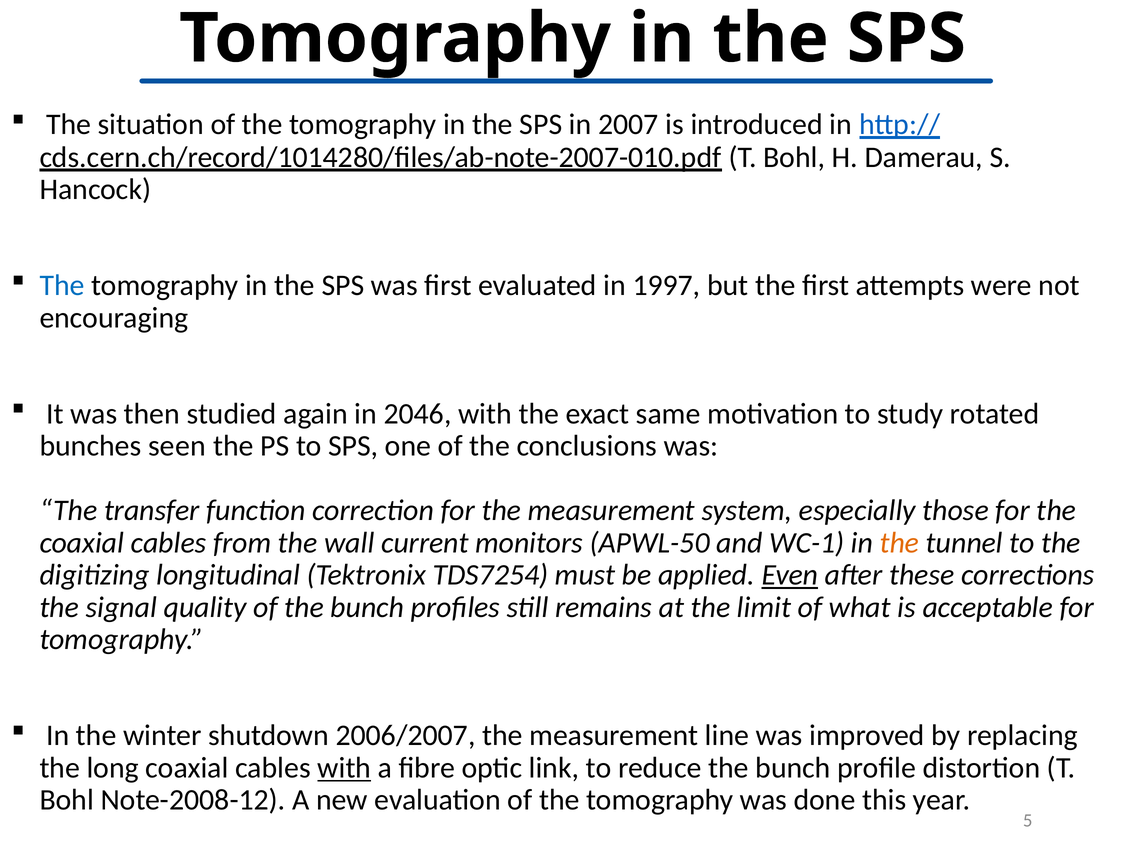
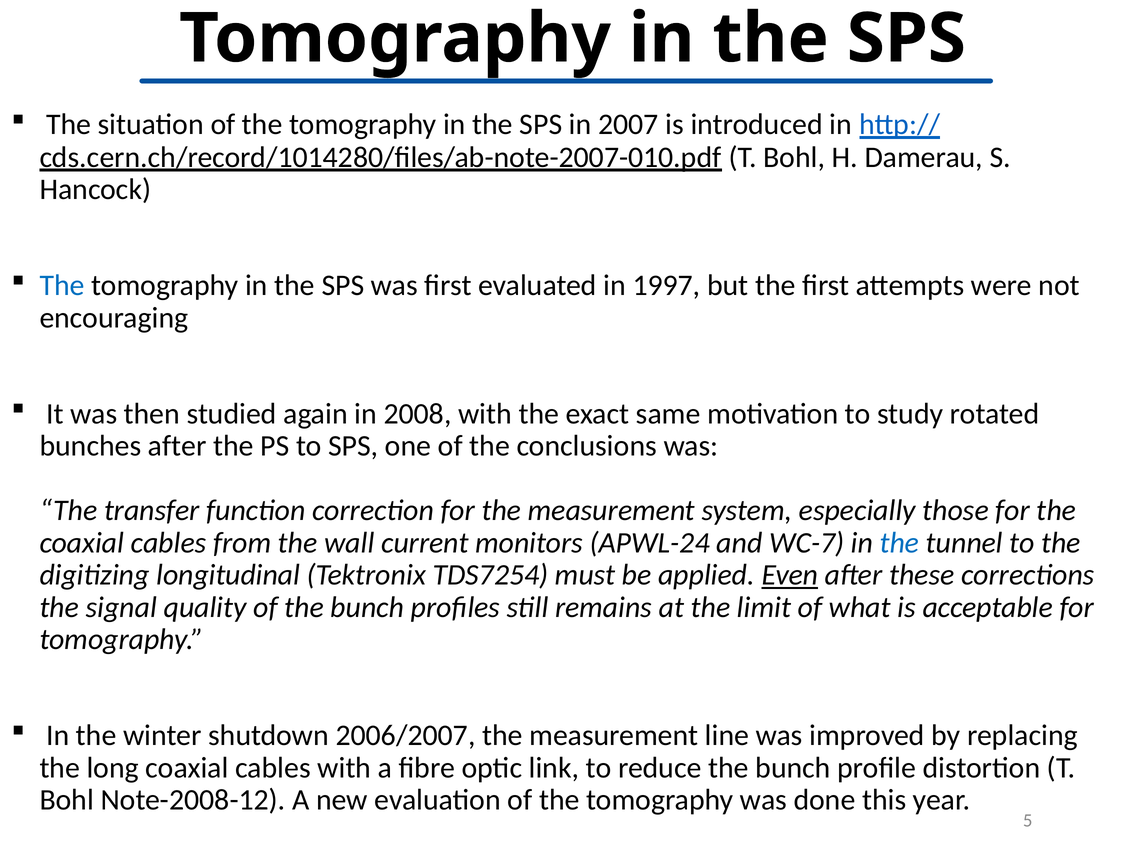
2046: 2046 -> 2008
bunches seen: seen -> after
APWL-50: APWL-50 -> APWL-24
WC-1: WC-1 -> WC-7
the at (899, 543) colour: orange -> blue
with at (344, 768) underline: present -> none
